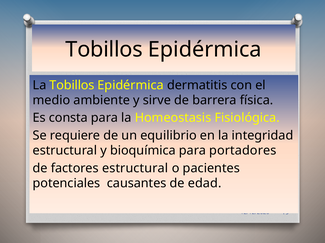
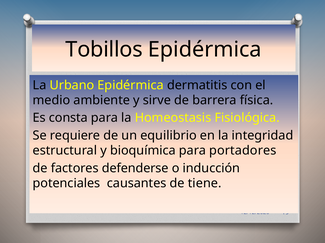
La Tobillos: Tobillos -> Urbano
factores estructural: estructural -> defenderse
pacientes: pacientes -> inducción
edad: edad -> tiene
